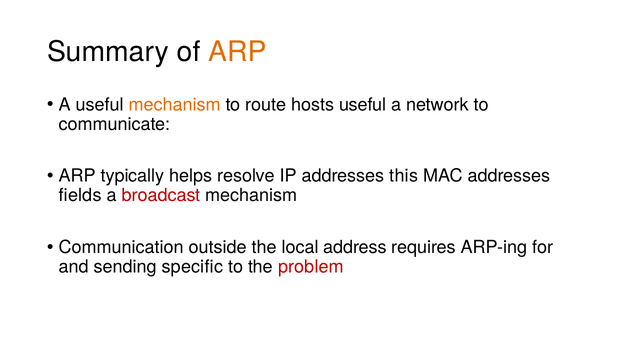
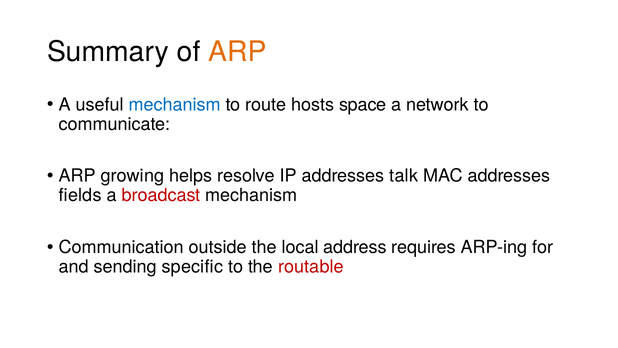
mechanism at (175, 104) colour: orange -> blue
hosts useful: useful -> space
typically: typically -> growing
this: this -> talk
problem: problem -> routable
